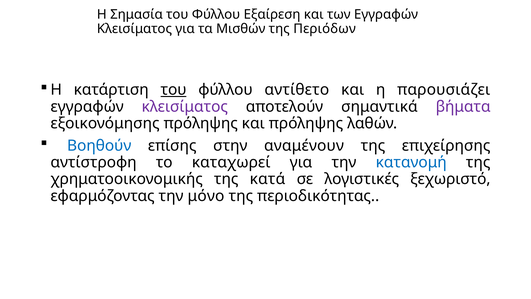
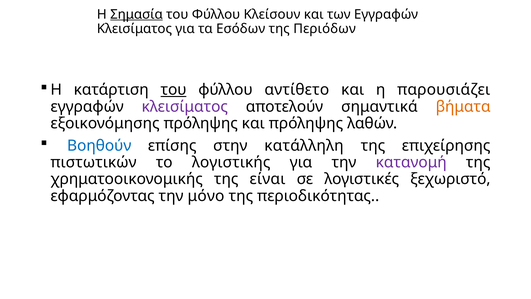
Σημασία underline: none -> present
Εξαίρεση: Εξαίρεση -> Κλείσουν
Μισθών: Μισθών -> Εσόδων
βήματα colour: purple -> orange
αναμένουν: αναμένουν -> κατάλληλη
αντίστροφη: αντίστροφη -> πιστωτικών
καταχωρεί: καταχωρεί -> λογιστικής
κατανομή colour: blue -> purple
κατά: κατά -> είναι
